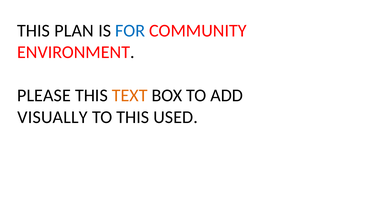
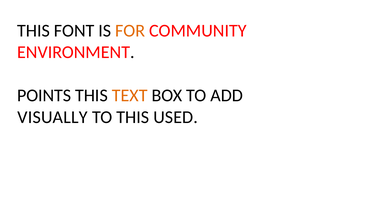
PLAN: PLAN -> FONT
FOR colour: blue -> orange
PLEASE: PLEASE -> POINTS
